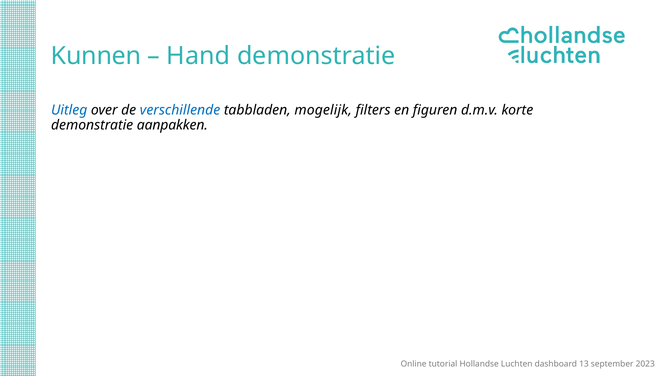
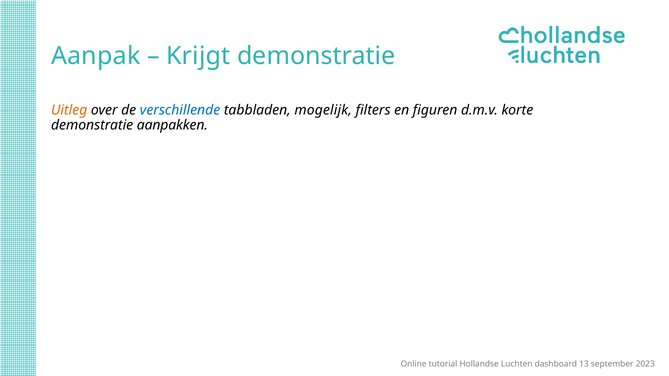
Kunnen: Kunnen -> Aanpak
Hand: Hand -> Krijgt
Uitleg colour: blue -> orange
